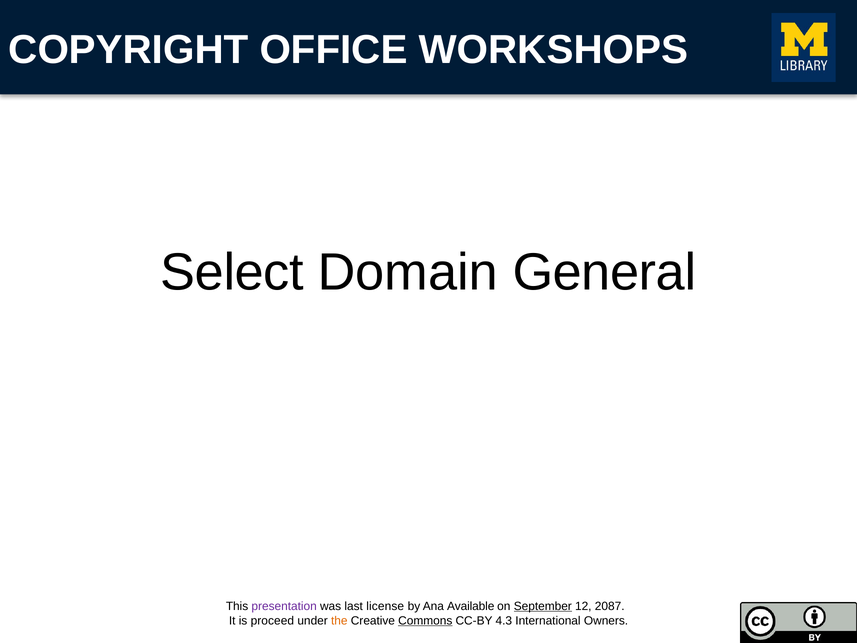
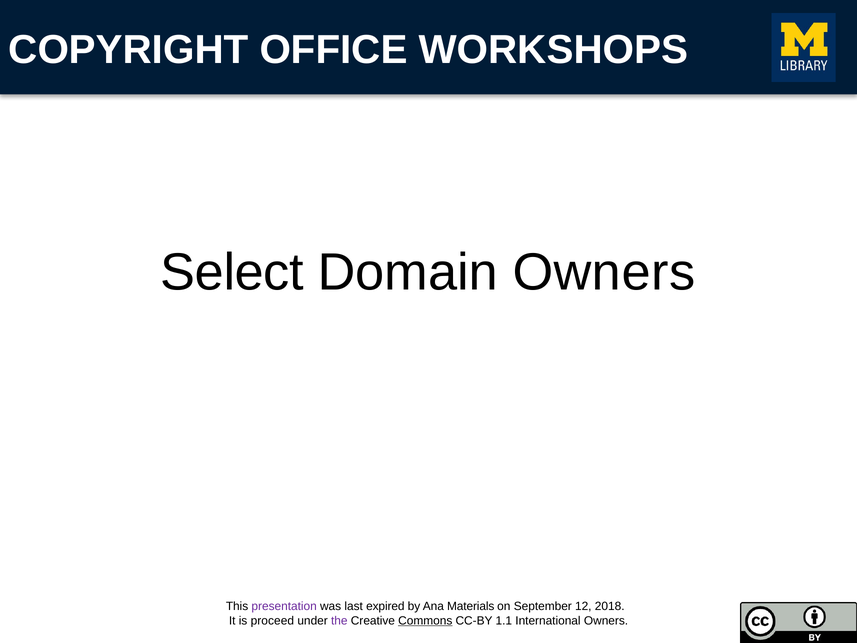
Domain General: General -> Owners
license: license -> expired
Available: Available -> Materials
September underline: present -> none
2087: 2087 -> 2018
the colour: orange -> purple
4.3: 4.3 -> 1.1
